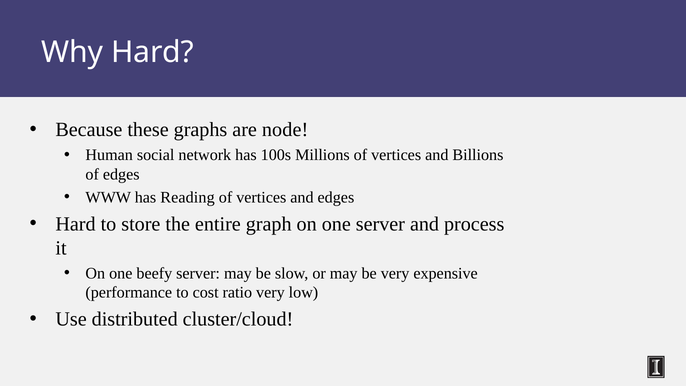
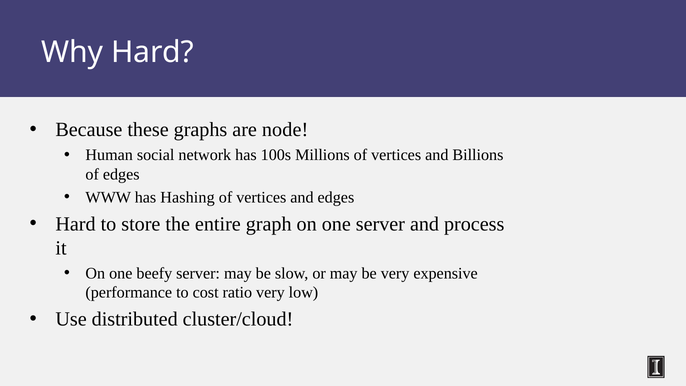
Reading: Reading -> Hashing
